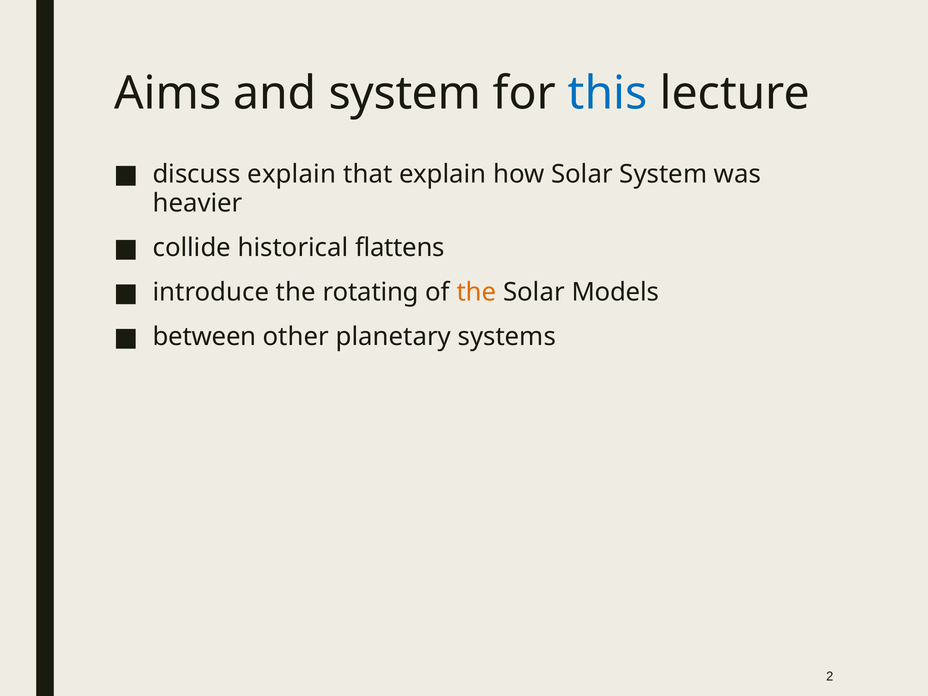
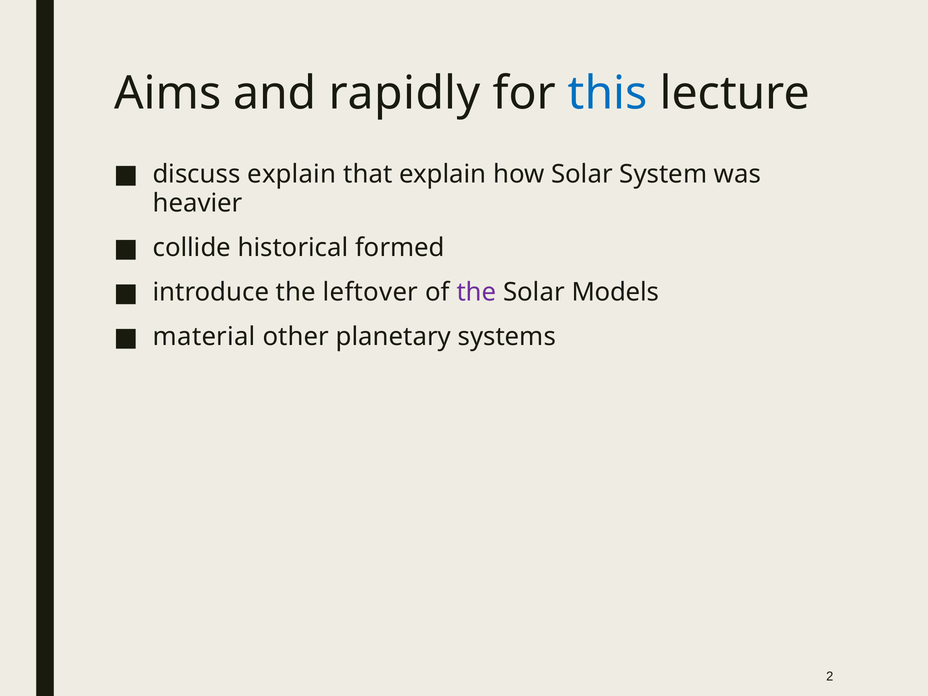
and system: system -> rapidly
flattens: flattens -> formed
rotating: rotating -> leftover
the at (477, 292) colour: orange -> purple
between: between -> material
